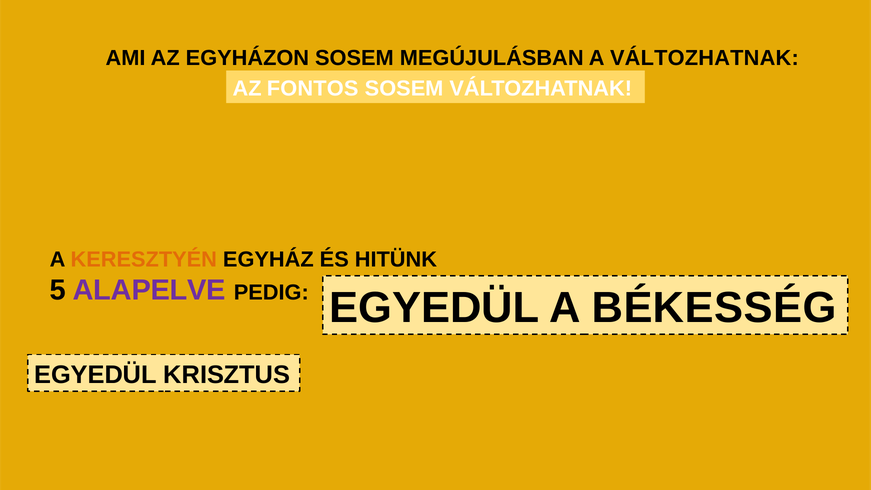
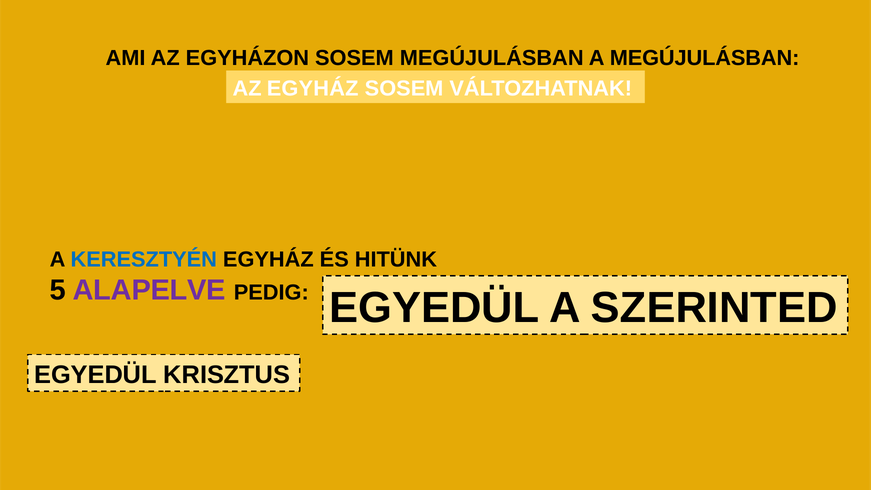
A VÁLTOZHATNAK: VÁLTOZHATNAK -> MEGÚJULÁSBAN
AZ FONTOS: FONTOS -> EGYHÁZ
KERESZTYÉN colour: orange -> blue
BÉKESSÉG: BÉKESSÉG -> SZERINTED
